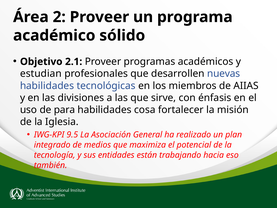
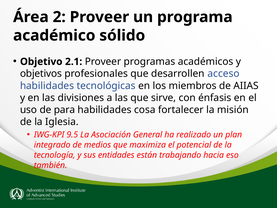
estudian: estudian -> objetivos
nuevas: nuevas -> acceso
